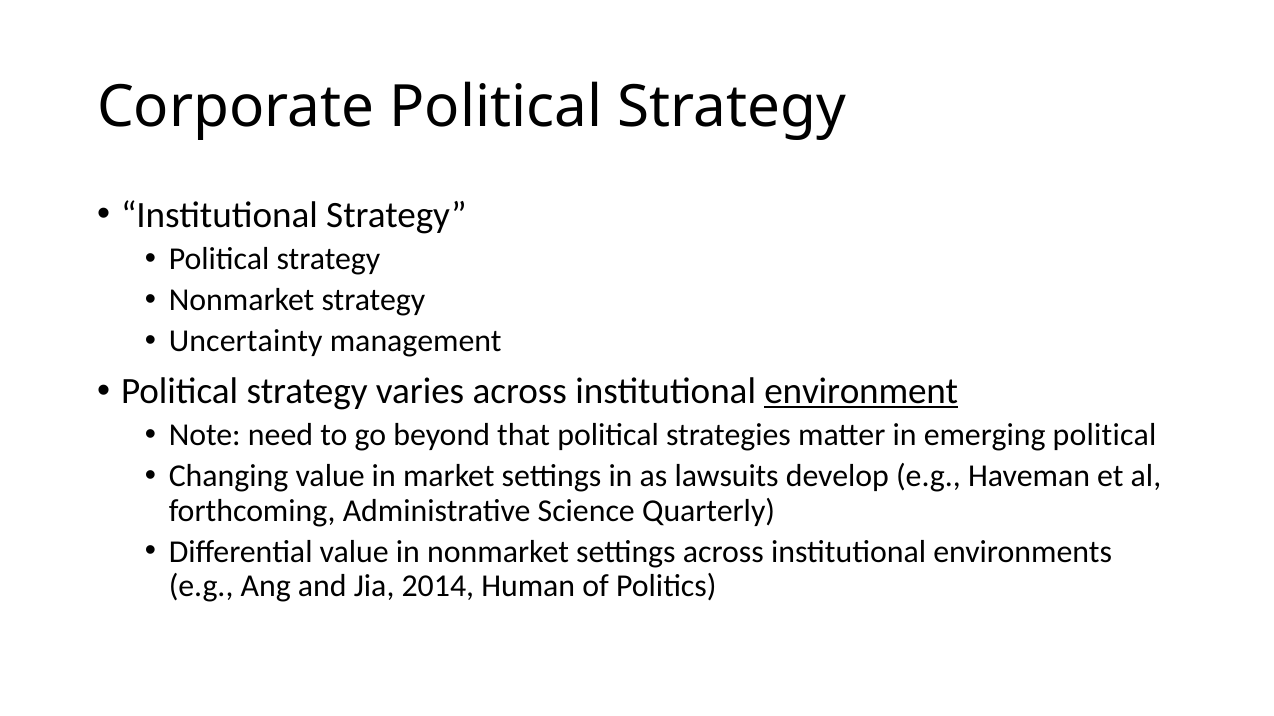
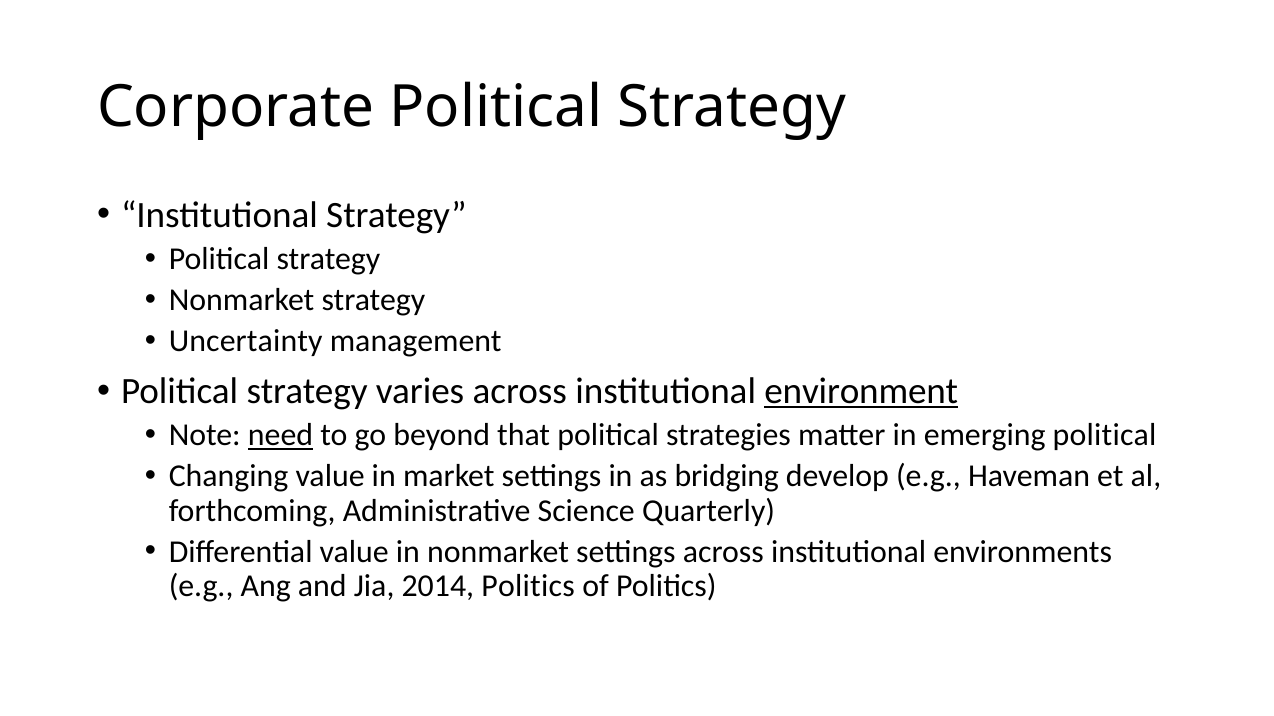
need underline: none -> present
lawsuits: lawsuits -> bridging
2014 Human: Human -> Politics
